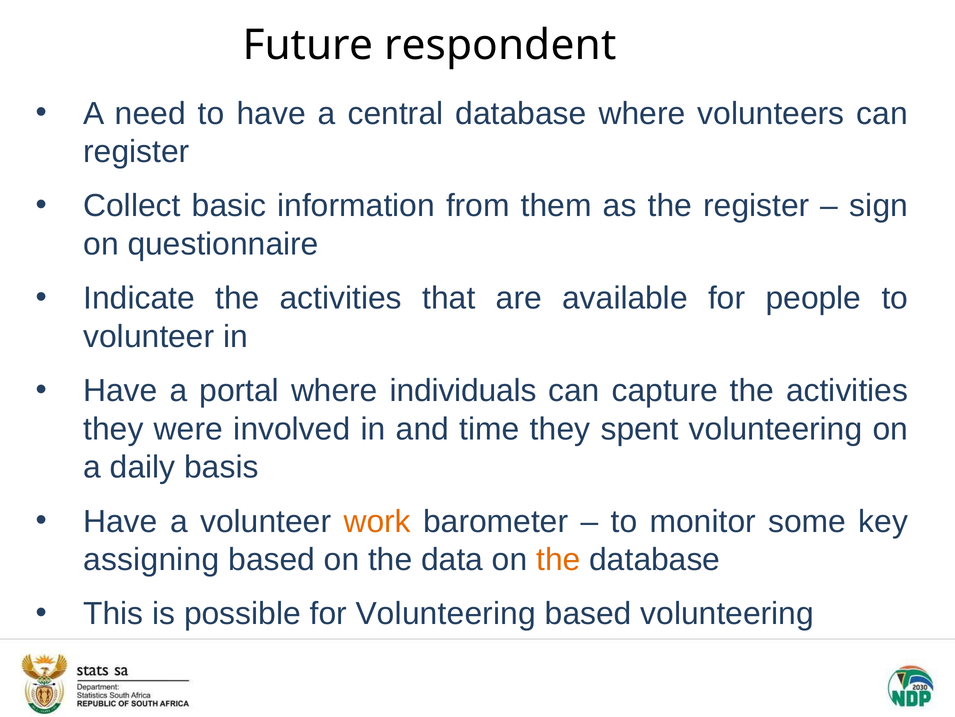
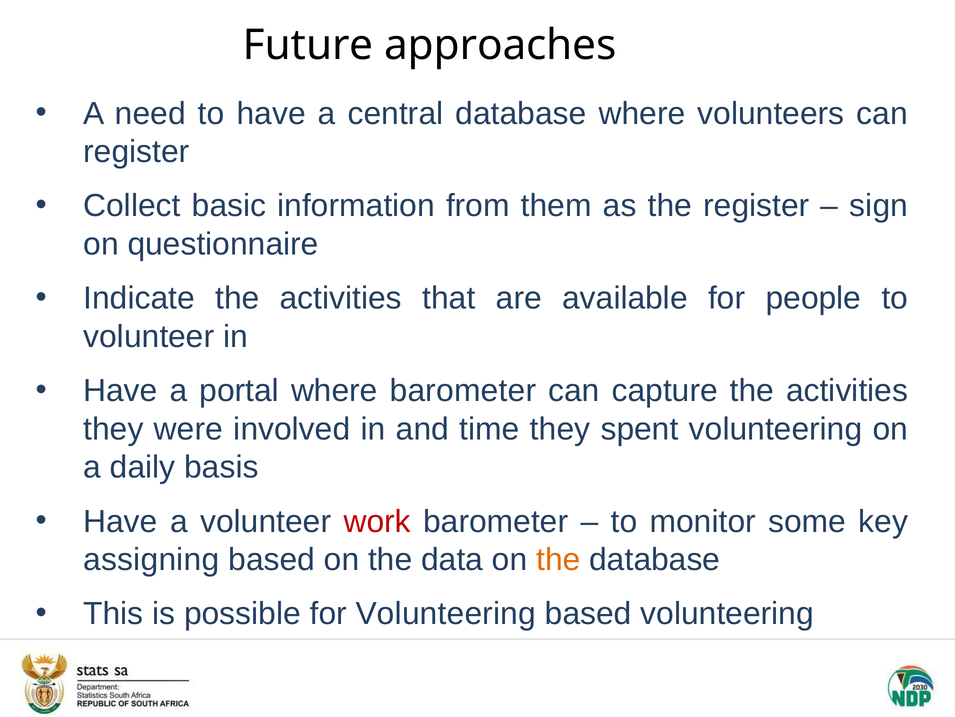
respondent: respondent -> approaches
where individuals: individuals -> barometer
work colour: orange -> red
